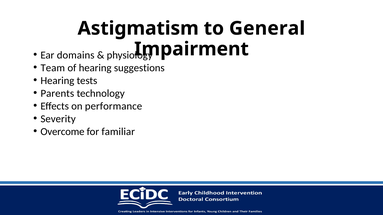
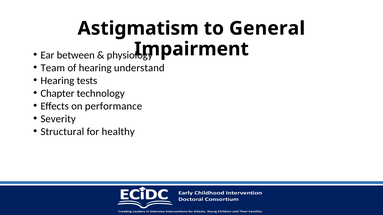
domains: domains -> between
suggestions: suggestions -> understand
Parents: Parents -> Chapter
Overcome: Overcome -> Structural
familiar: familiar -> healthy
